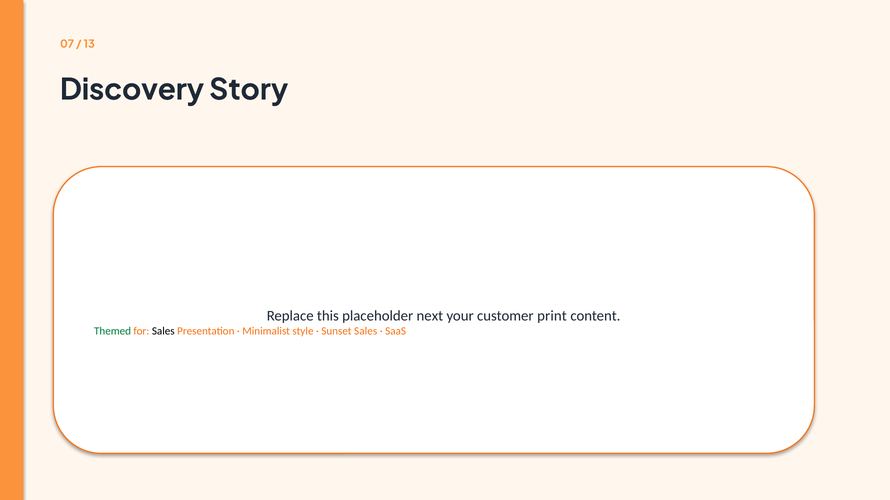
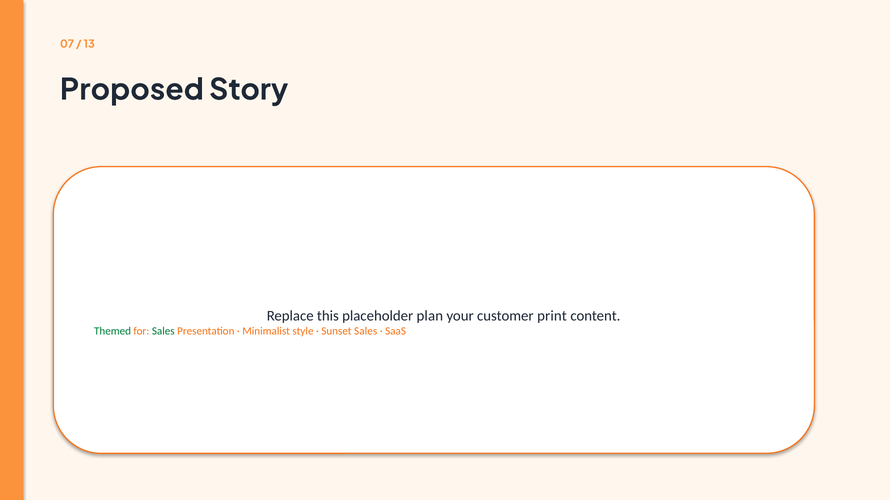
Discovery: Discovery -> Proposed
next: next -> plan
Sales at (163, 332) colour: black -> green
